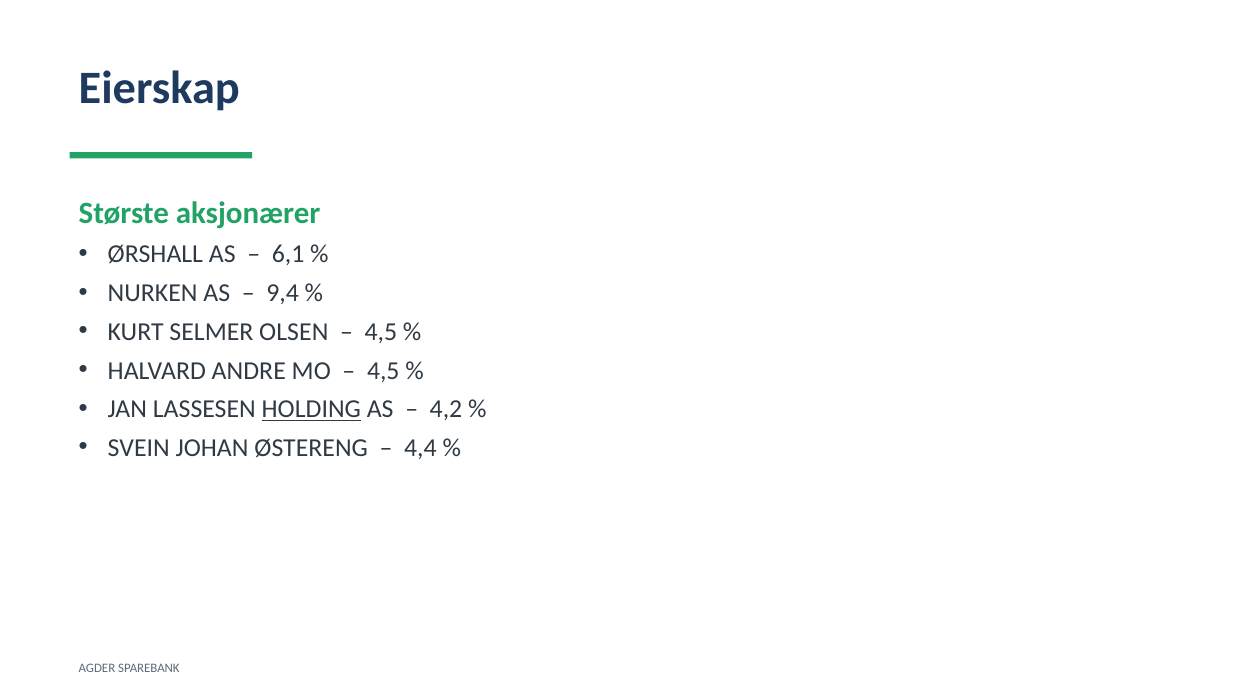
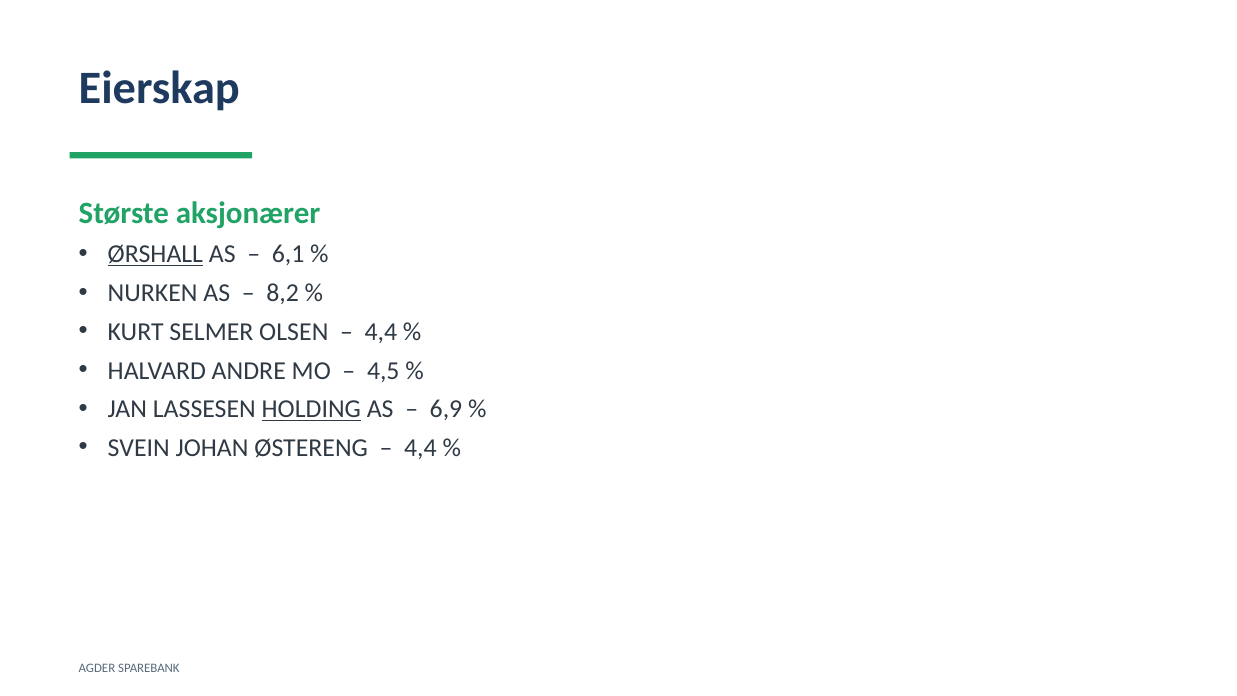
ØRSHALL underline: none -> present
9,4: 9,4 -> 8,2
4,5 at (381, 332): 4,5 -> 4,4
4,2: 4,2 -> 6,9
